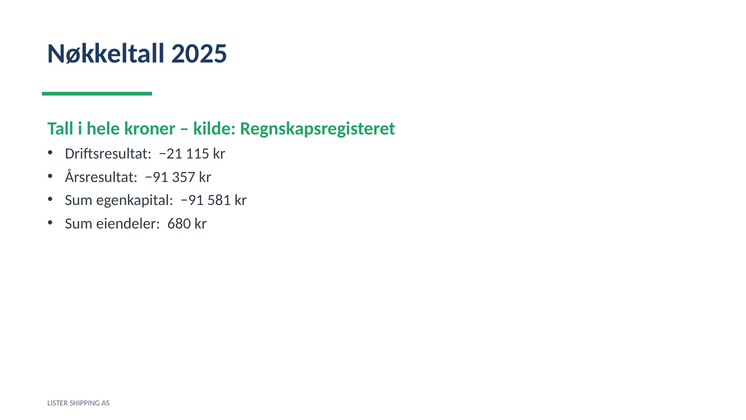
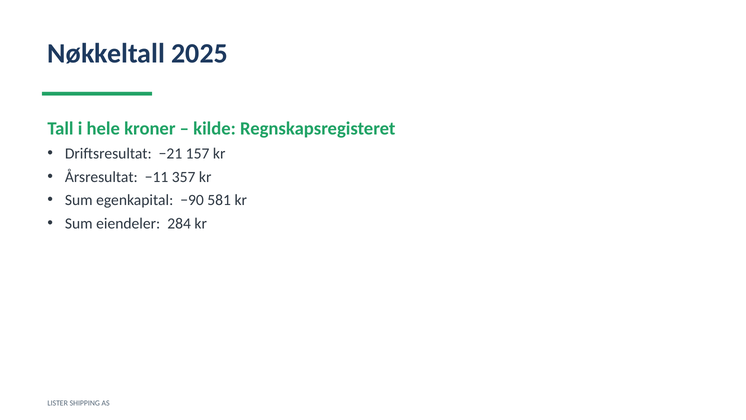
115: 115 -> 157
Årsresultat −91: −91 -> −11
egenkapital −91: −91 -> −90
680: 680 -> 284
